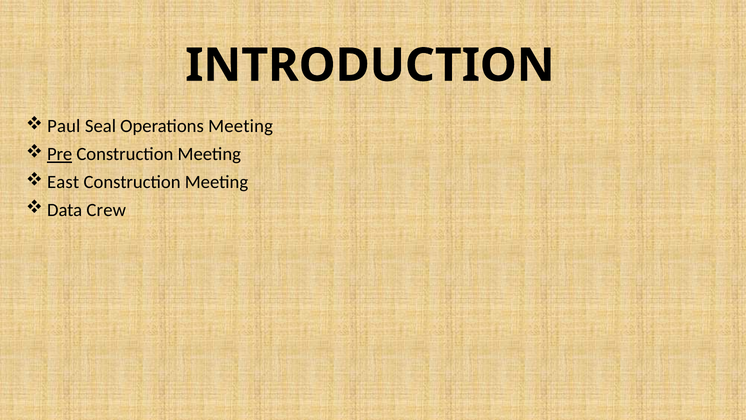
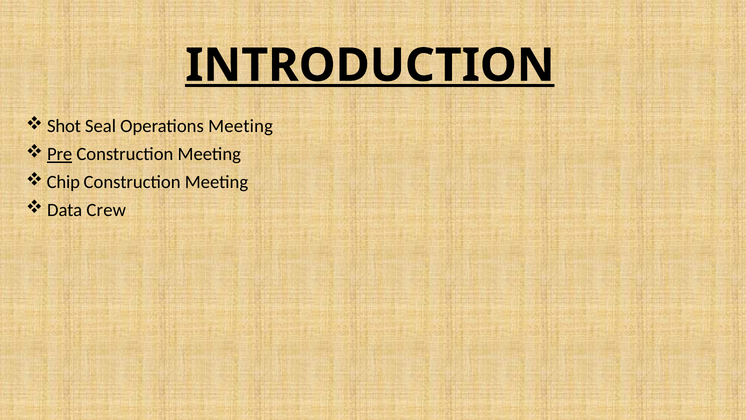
INTRODUCTION underline: none -> present
Paul: Paul -> Shot
East: East -> Chip
